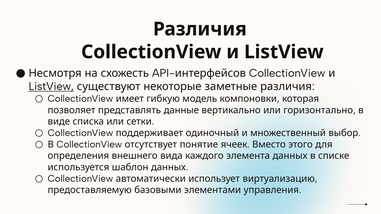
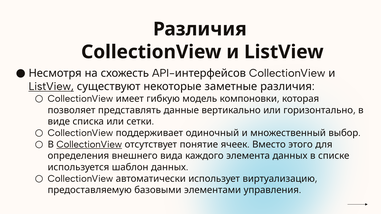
CollectionView at (89, 145) underline: none -> present
